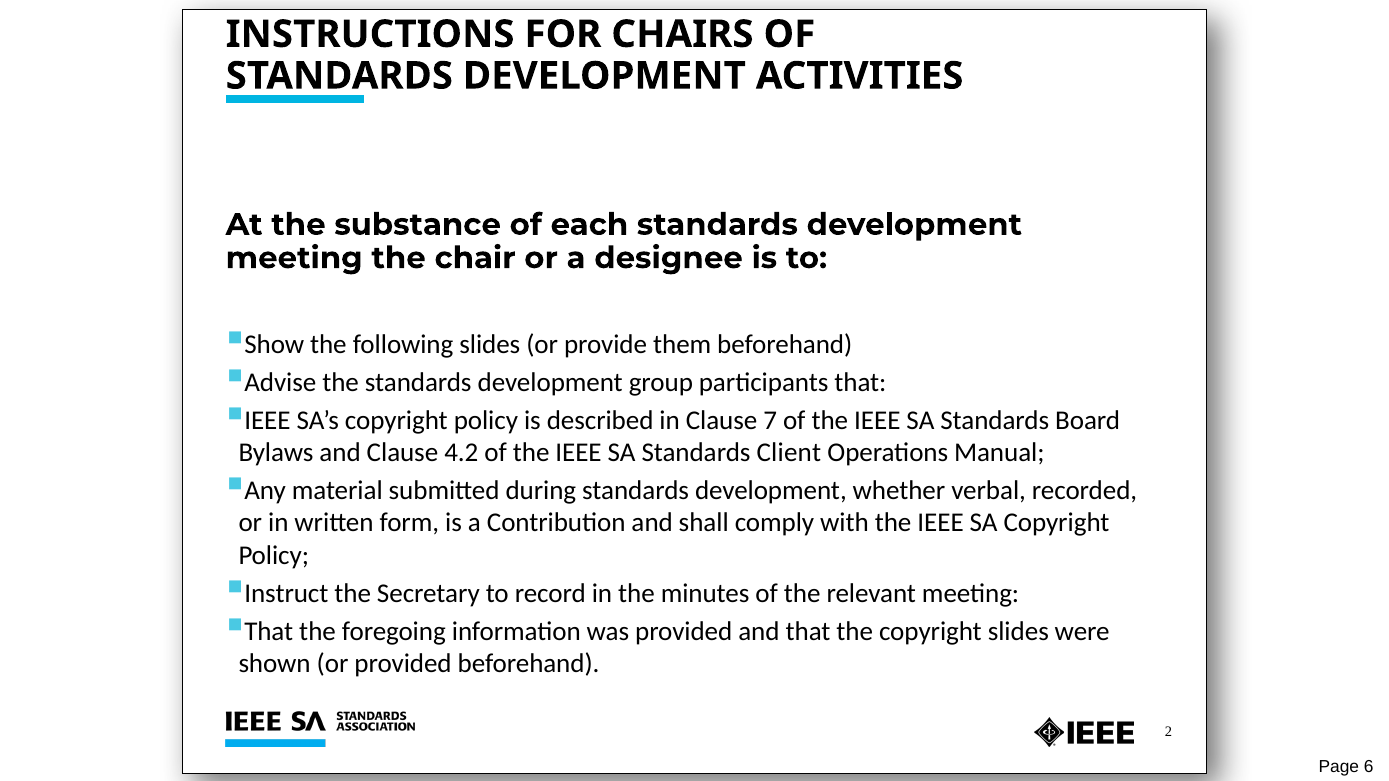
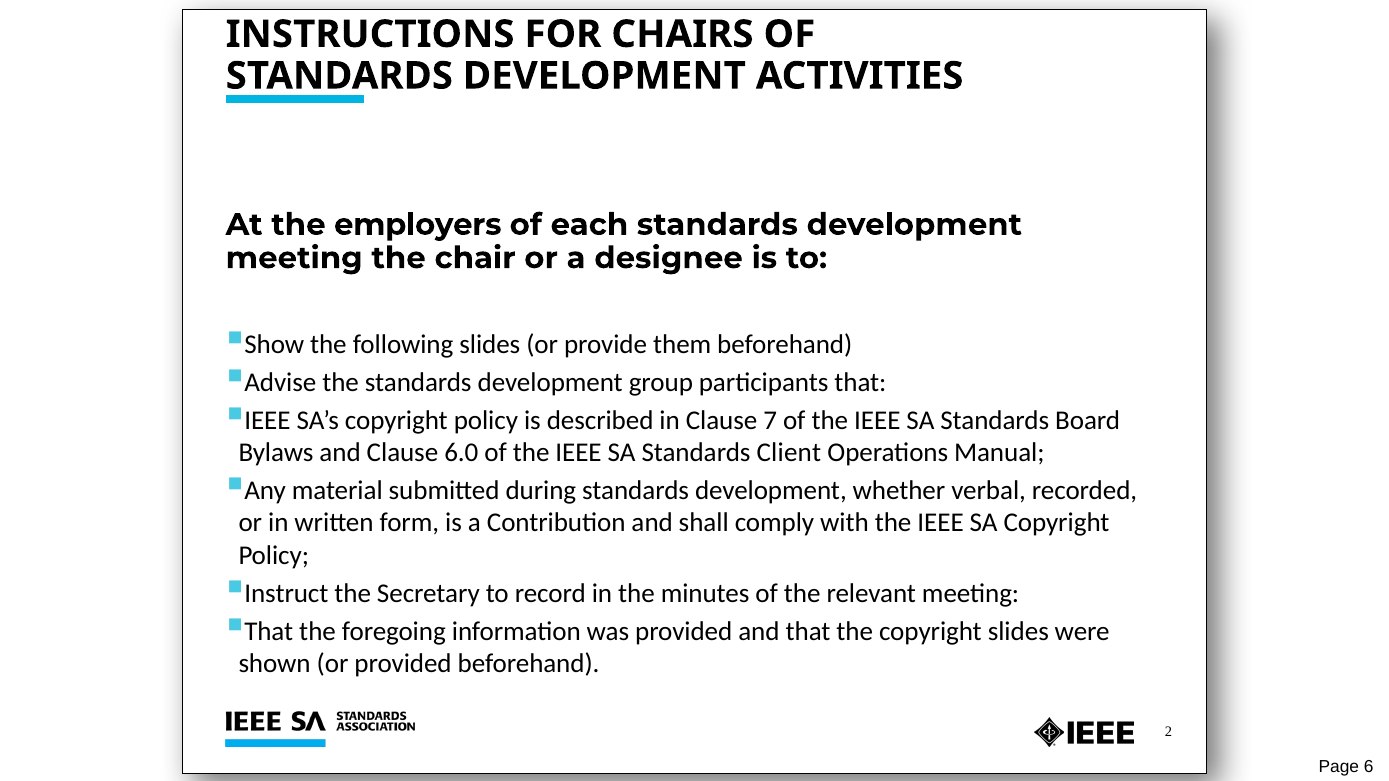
substance: substance -> employers
4.2: 4.2 -> 6.0
